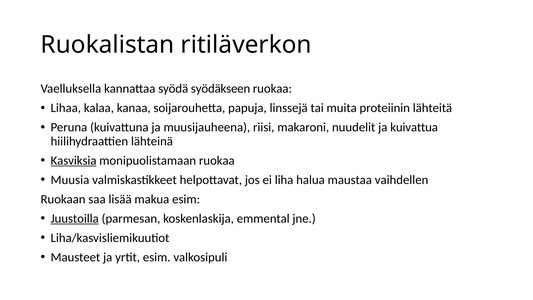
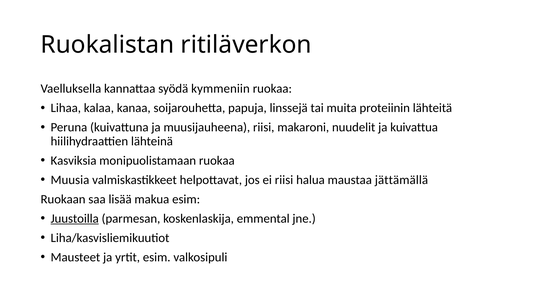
syödäkseen: syödäkseen -> kymmeniin
Kasviksia underline: present -> none
ei liha: liha -> riisi
vaihdellen: vaihdellen -> jättämällä
